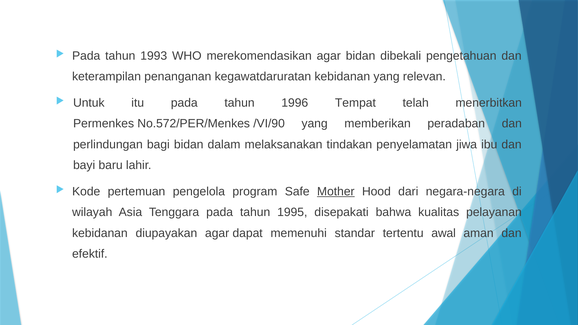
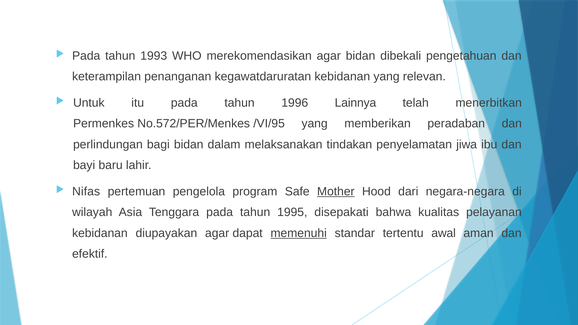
Tempat: Tempat -> Lainnya
/VI/90: /VI/90 -> /VI/95
Kode: Kode -> Nifas
memenuhi underline: none -> present
